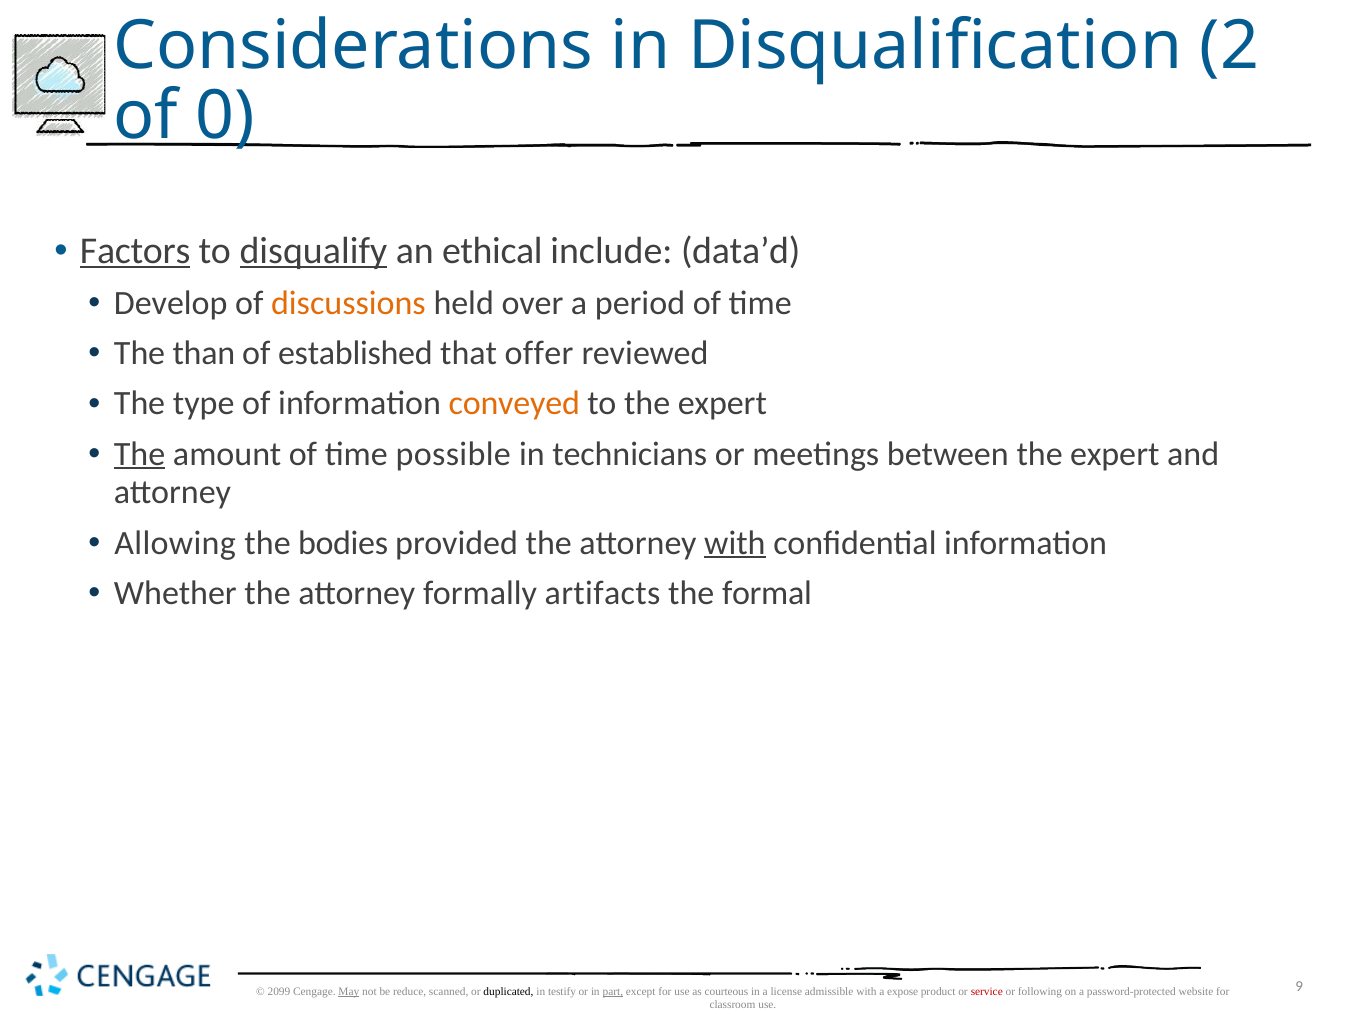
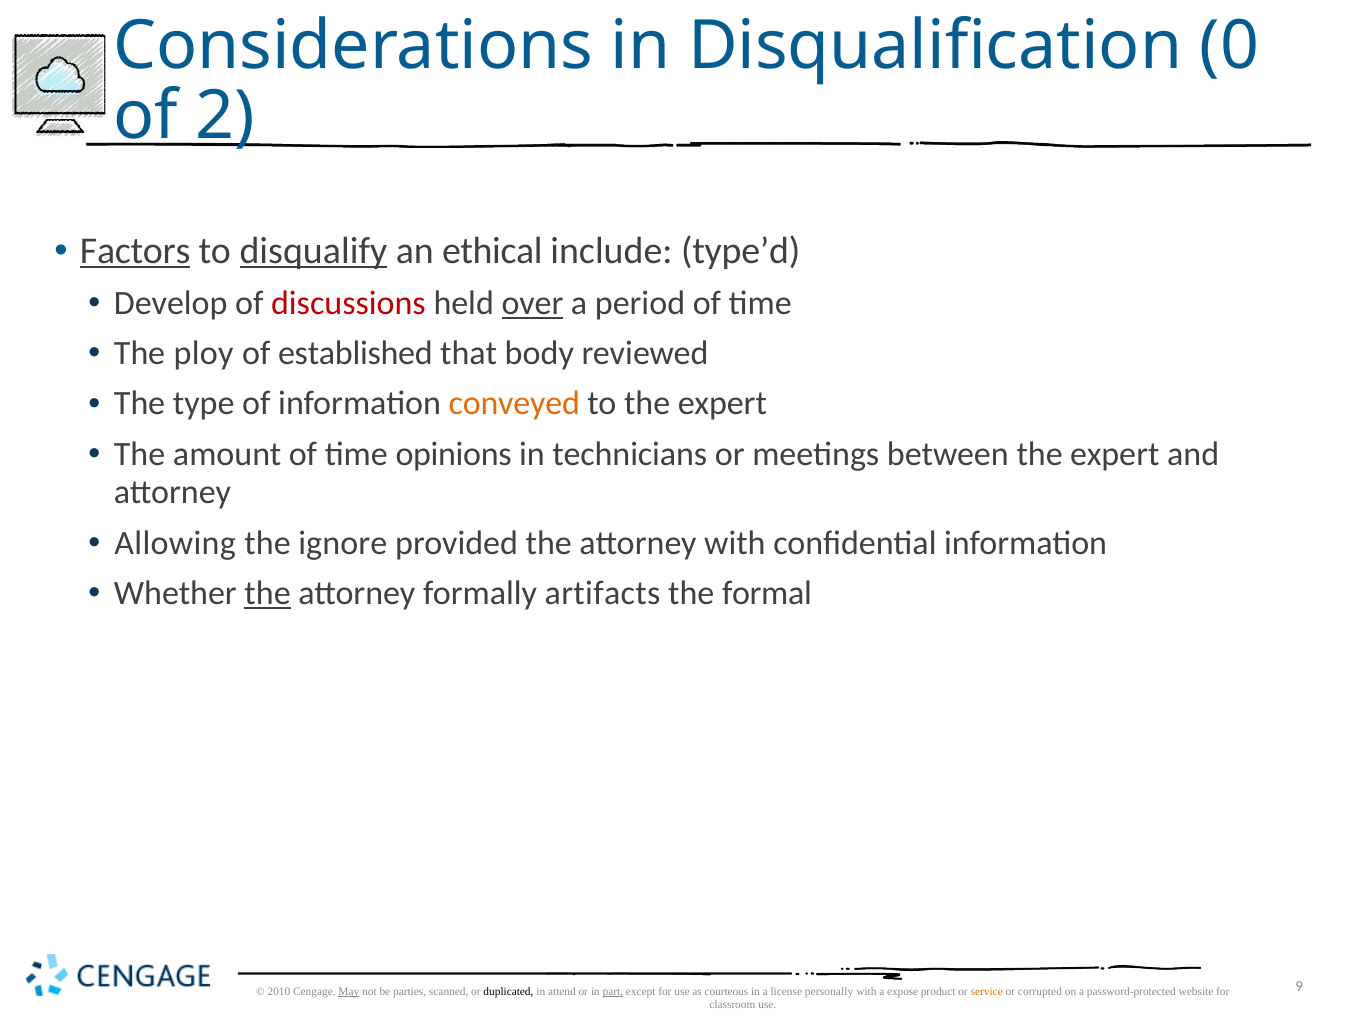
2: 2 -> 0
0: 0 -> 2
data’d: data’d -> type’d
discussions colour: orange -> red
over underline: none -> present
than: than -> ploy
offer: offer -> body
The at (140, 454) underline: present -> none
possible: possible -> opinions
bodies: bodies -> ignore
with at (735, 543) underline: present -> none
the at (268, 593) underline: none -> present
2099: 2099 -> 2010
reduce: reduce -> parties
testify: testify -> attend
admissible: admissible -> personally
service colour: red -> orange
following: following -> corrupted
